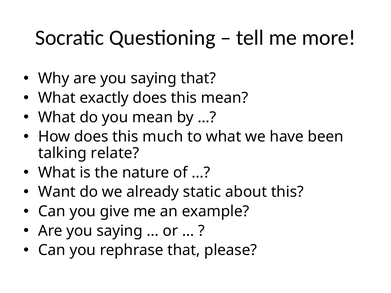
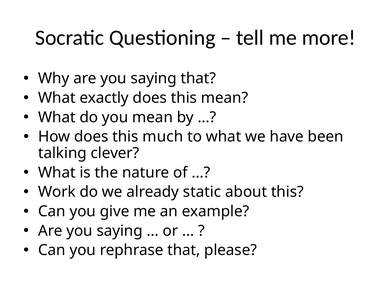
relate: relate -> clever
Want: Want -> Work
